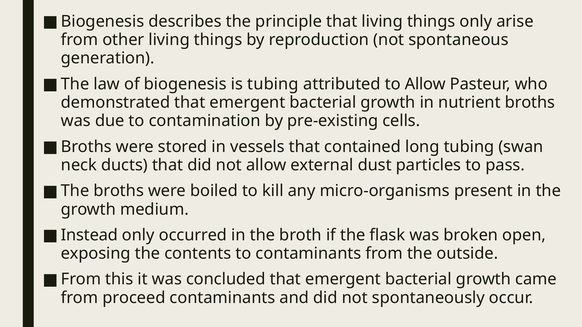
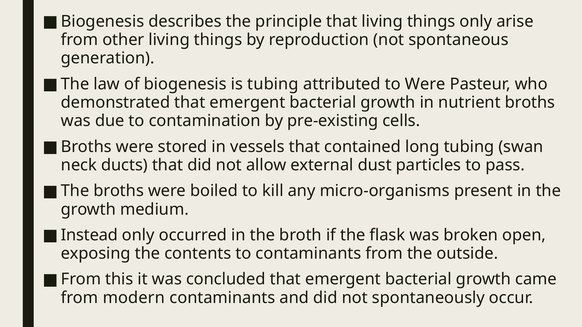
to Allow: Allow -> Were
proceed: proceed -> modern
